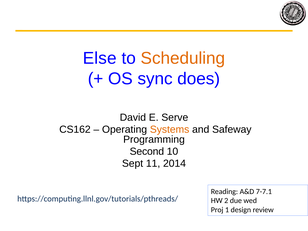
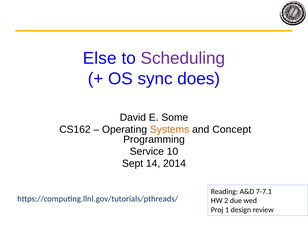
Scheduling colour: orange -> purple
Serve: Serve -> Some
Safeway: Safeway -> Concept
Second: Second -> Service
11: 11 -> 14
